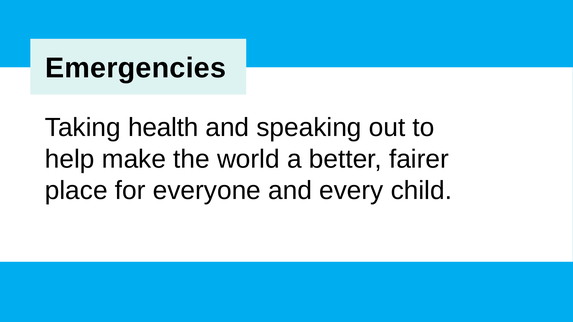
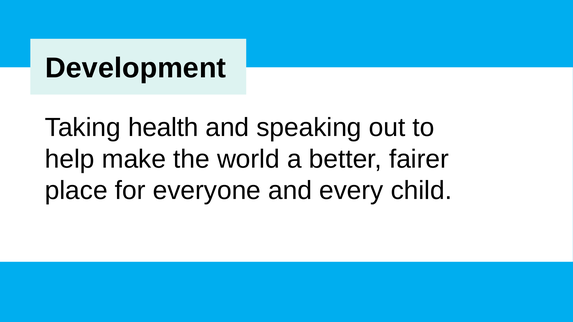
Emergencies: Emergencies -> Development
